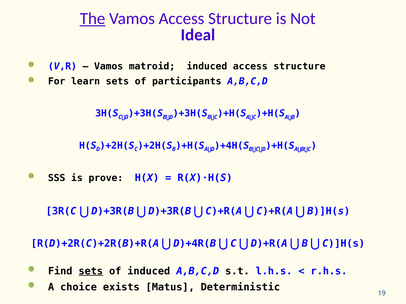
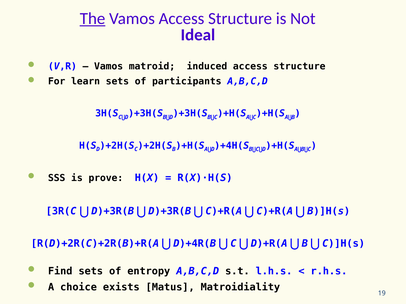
sets at (91, 271) underline: present -> none
of induced: induced -> entropy
Deterministic: Deterministic -> Matroidiality
